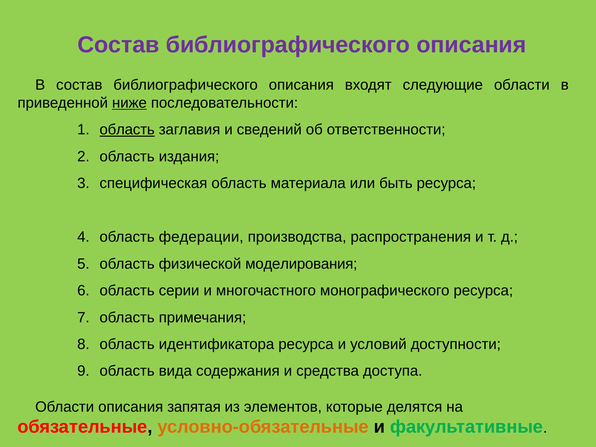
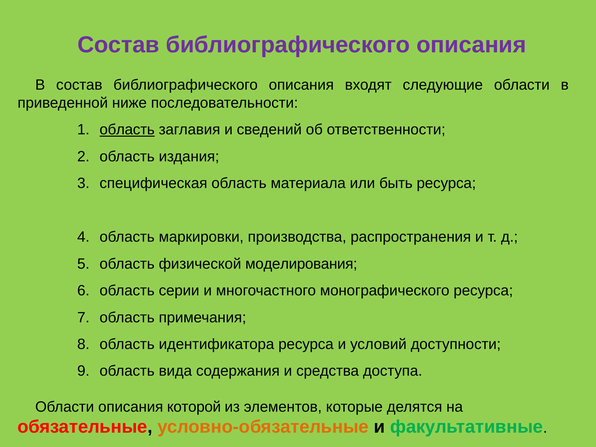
ниже underline: present -> none
федерации: федерации -> маркировки
запятая: запятая -> которой
